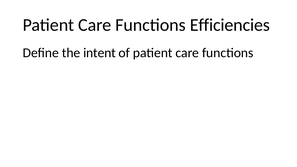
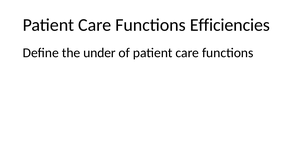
intent: intent -> under
